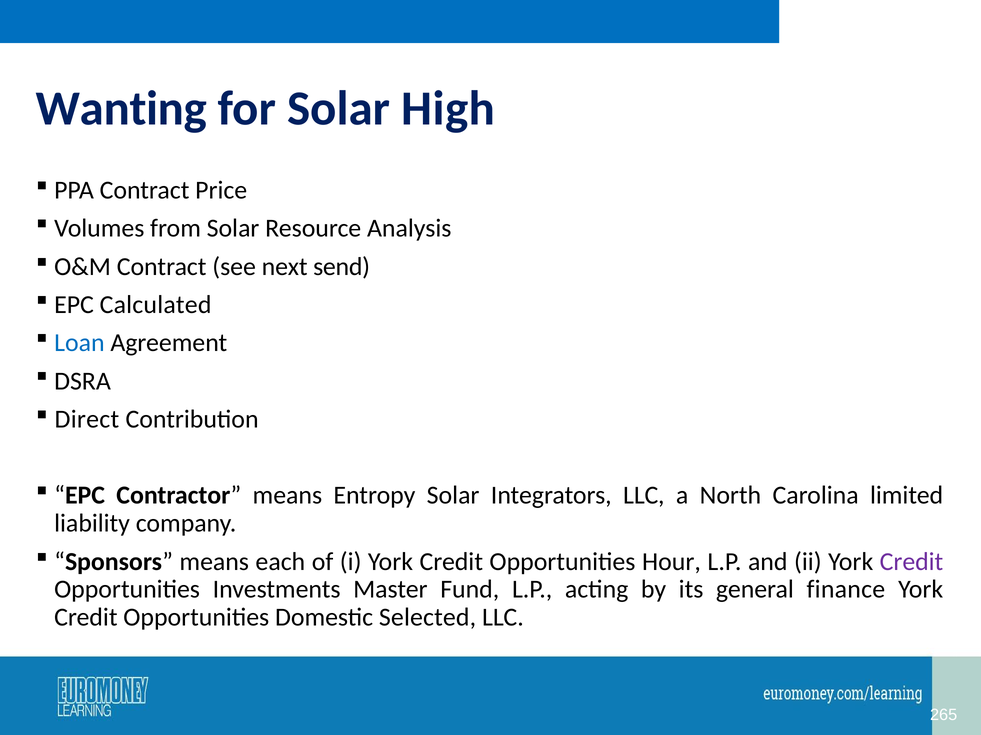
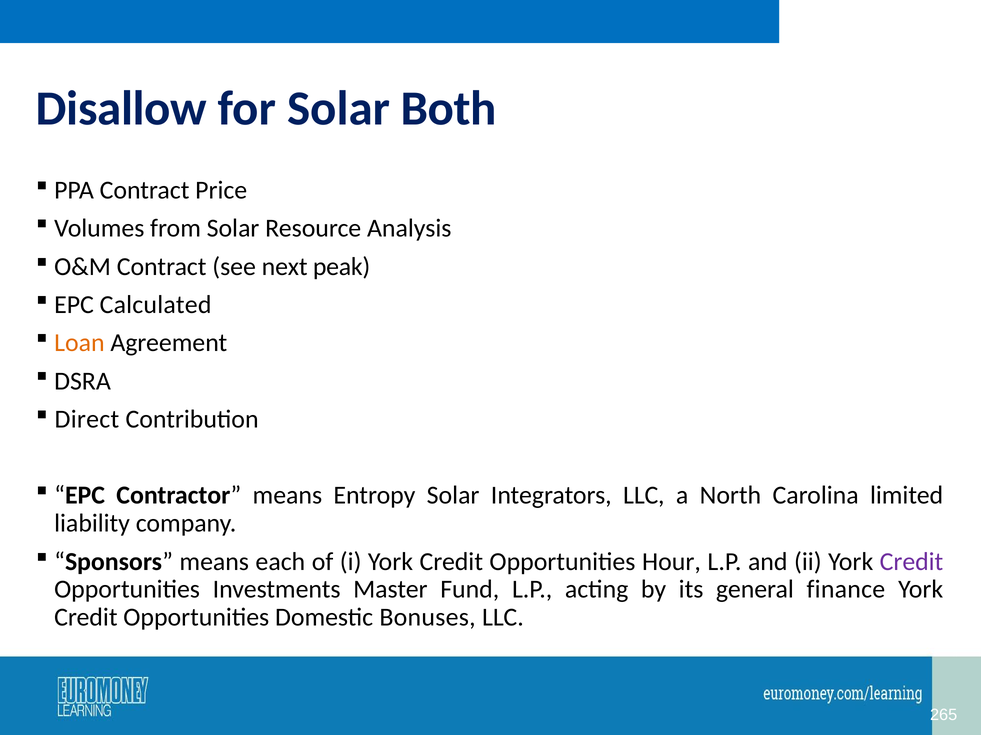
Wanting: Wanting -> Disallow
High: High -> Both
send: send -> peak
Loan colour: blue -> orange
Selected: Selected -> Bonuses
